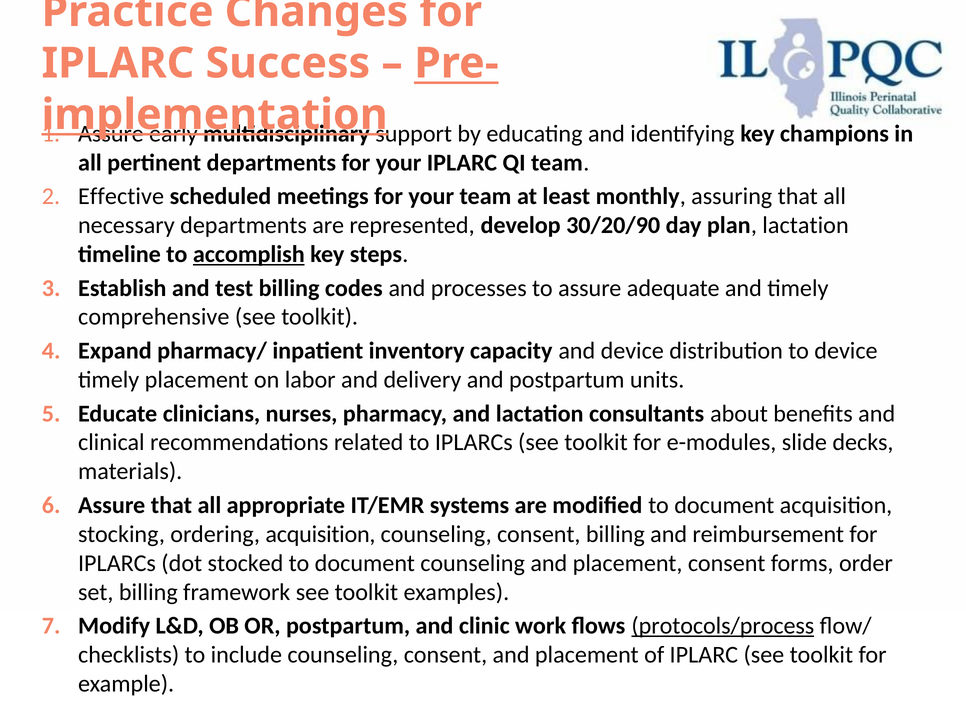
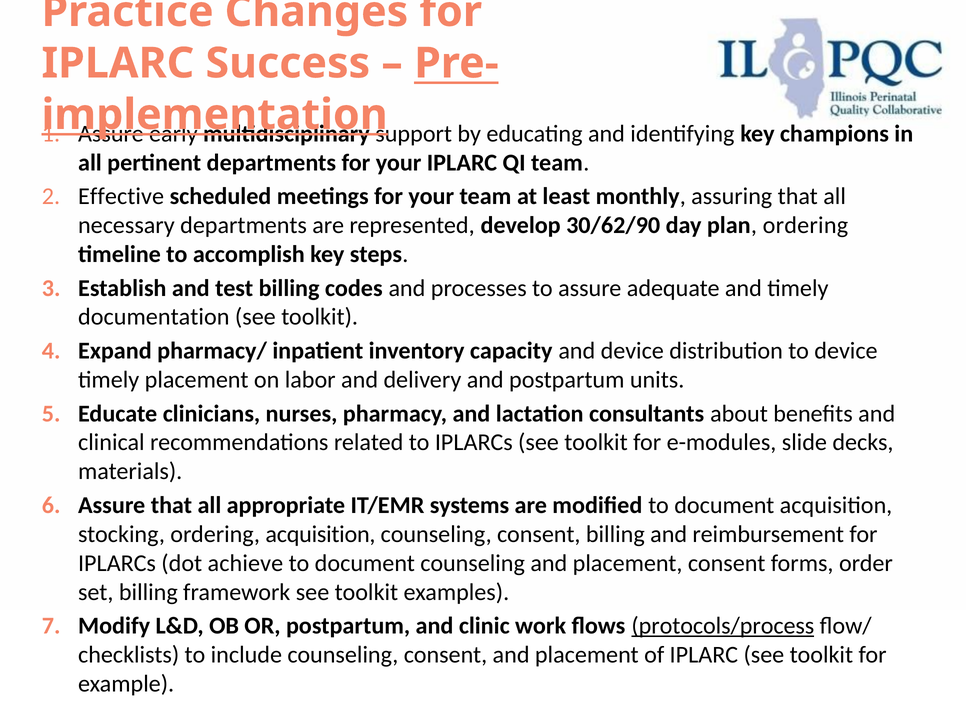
30/20/90: 30/20/90 -> 30/62/90
plan lactation: lactation -> ordering
accomplish underline: present -> none
comprehensive: comprehensive -> documentation
stocked: stocked -> achieve
